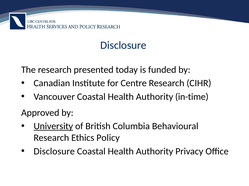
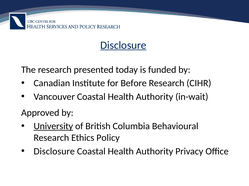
Disclosure at (123, 45) underline: none -> present
Centre: Centre -> Before
in-time: in-time -> in-wait
